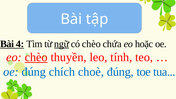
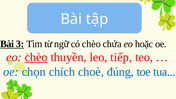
4: 4 -> 3
ngữ underline: present -> none
tính: tính -> tiếp
oe đúng: đúng -> chọn
